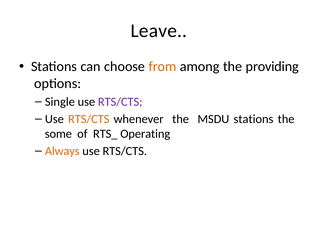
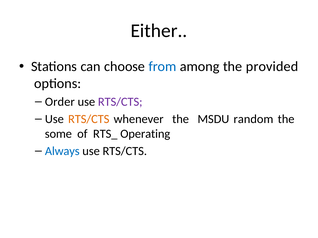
Leave: Leave -> Either
from colour: orange -> blue
providing: providing -> provided
Single: Single -> Order
MSDU stations: stations -> random
Always colour: orange -> blue
